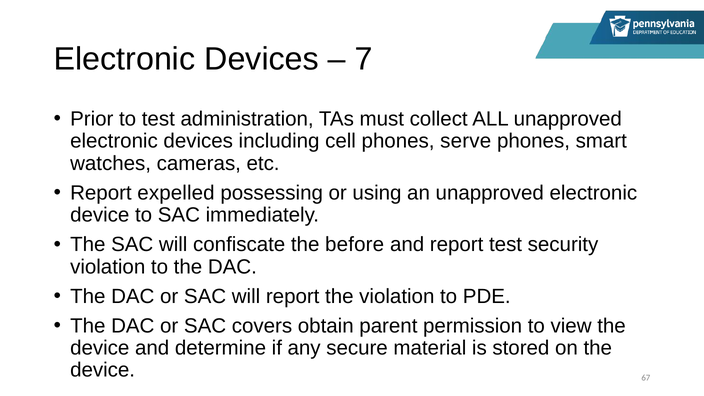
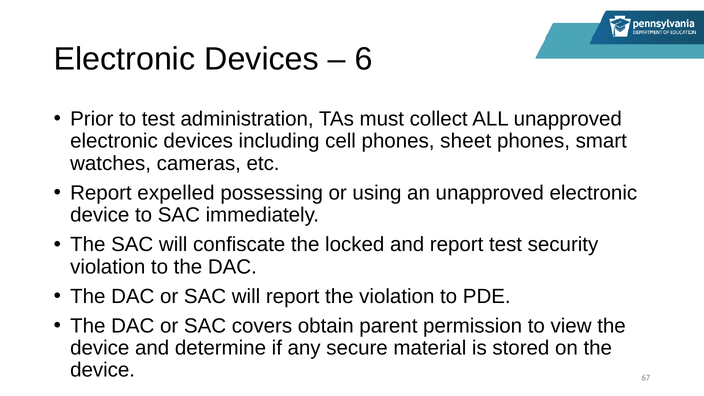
7: 7 -> 6
serve: serve -> sheet
before: before -> locked
